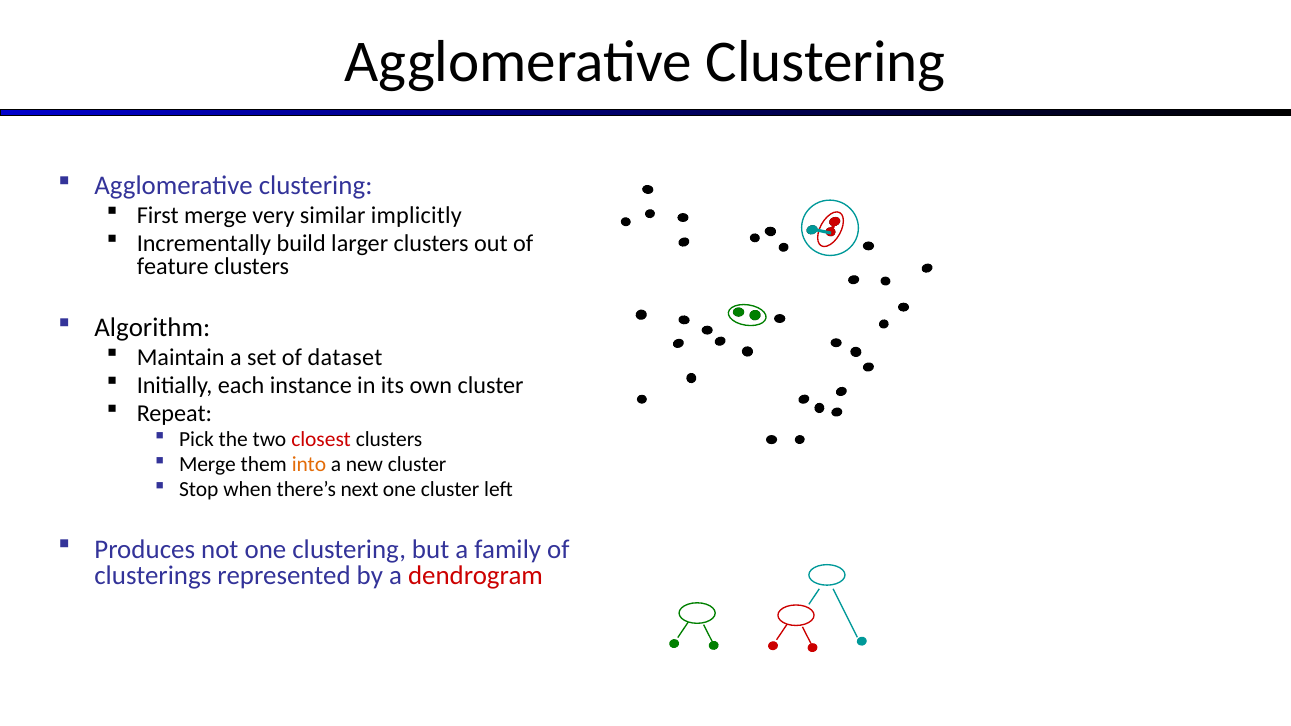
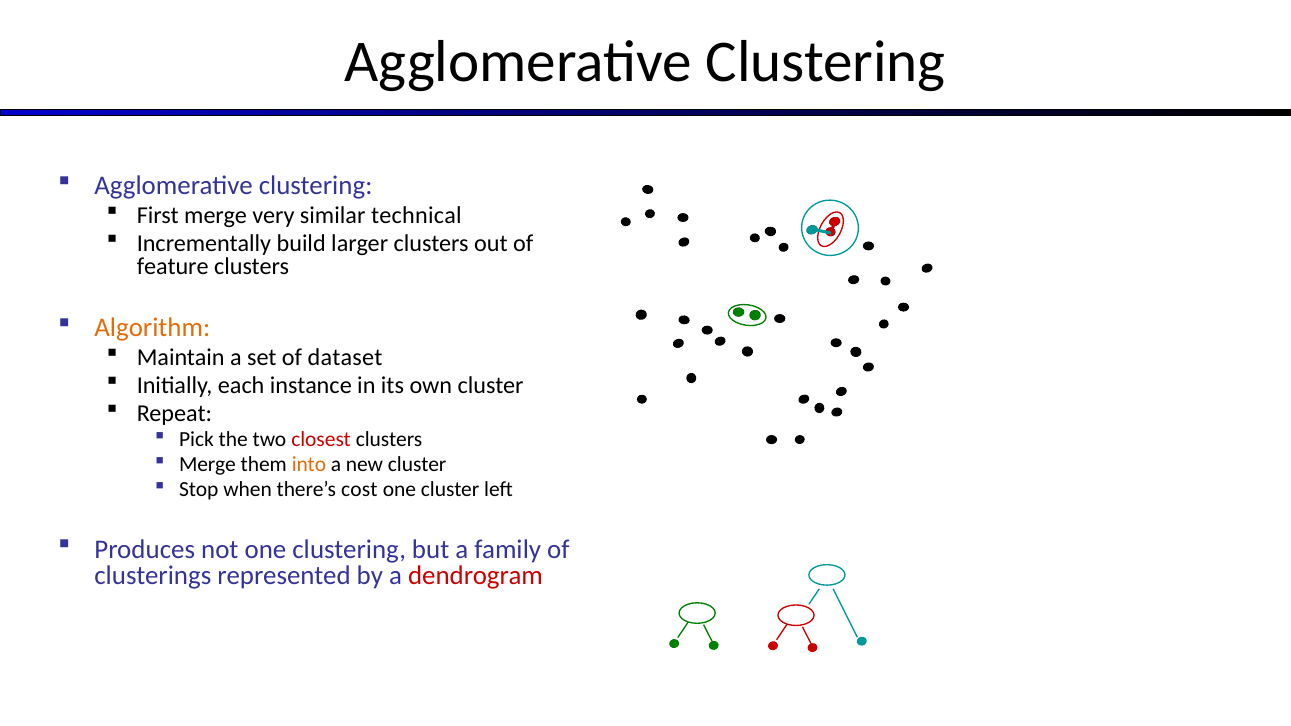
implicitly: implicitly -> technical
Algorithm colour: black -> orange
next: next -> cost
